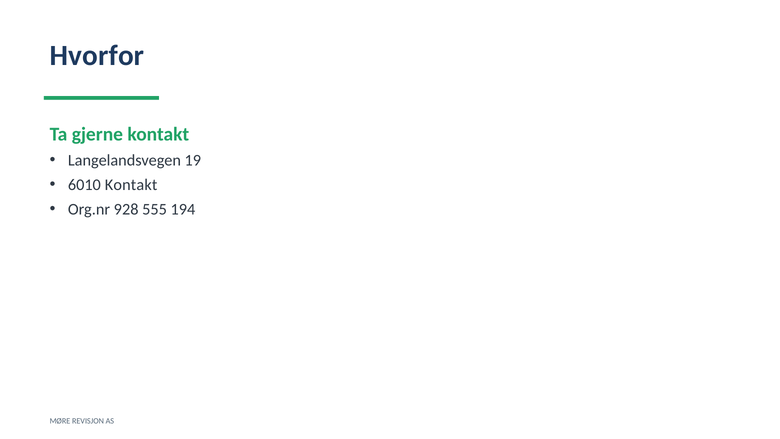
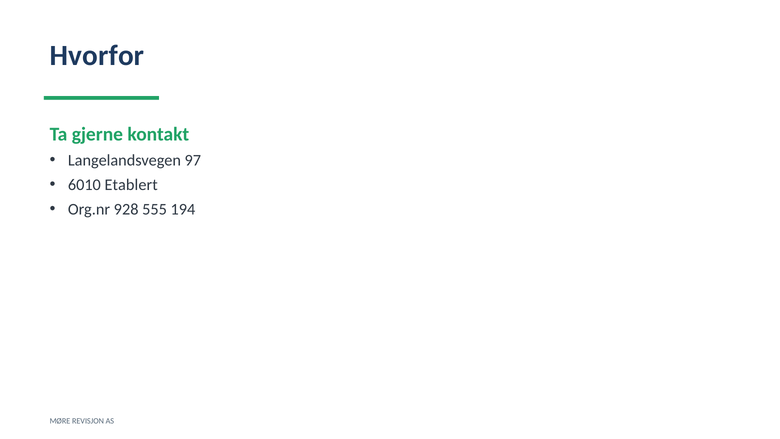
19: 19 -> 97
6010 Kontakt: Kontakt -> Etablert
